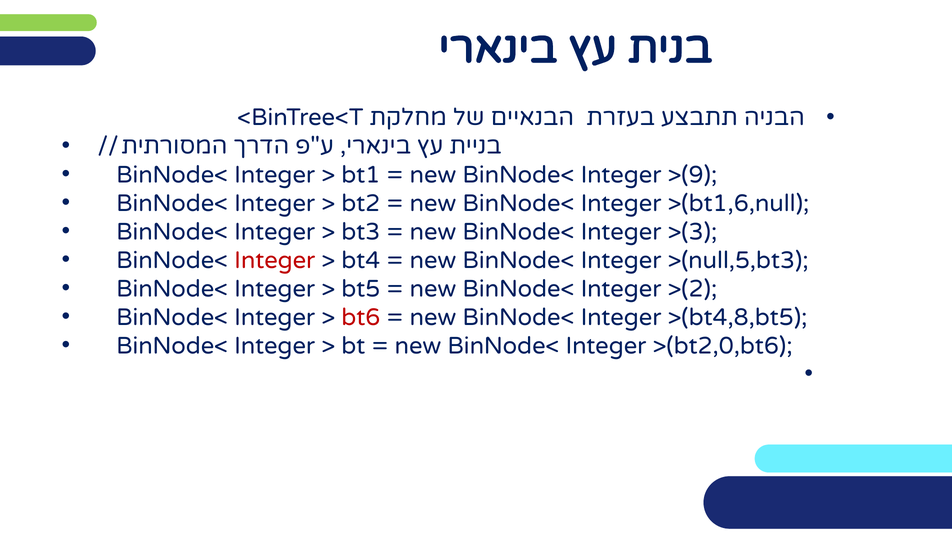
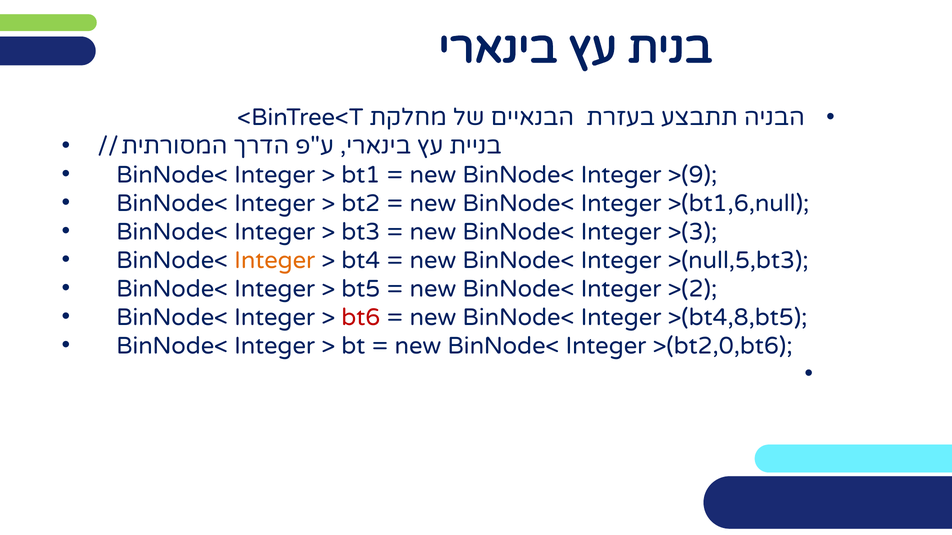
Integer at (275, 261) colour: red -> orange
